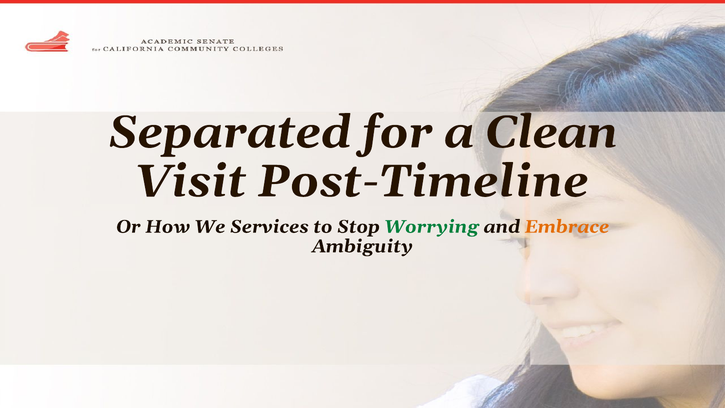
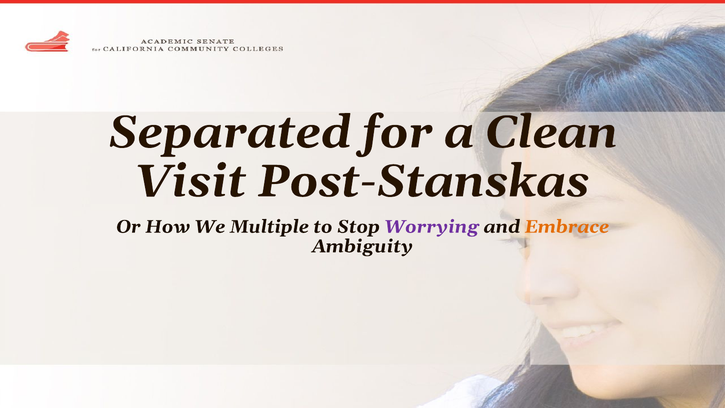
Post-Timeline: Post-Timeline -> Post-Stanskas
Services: Services -> Multiple
Worrying colour: green -> purple
